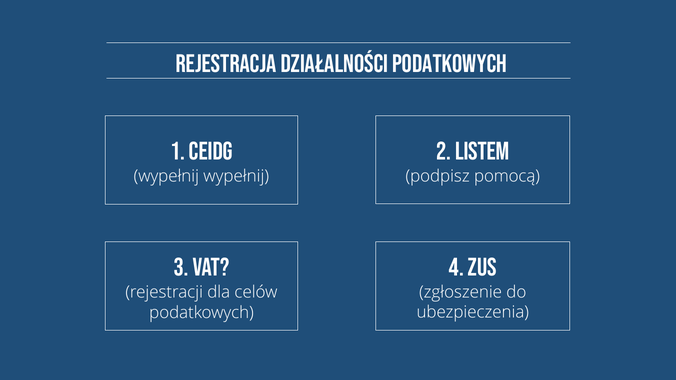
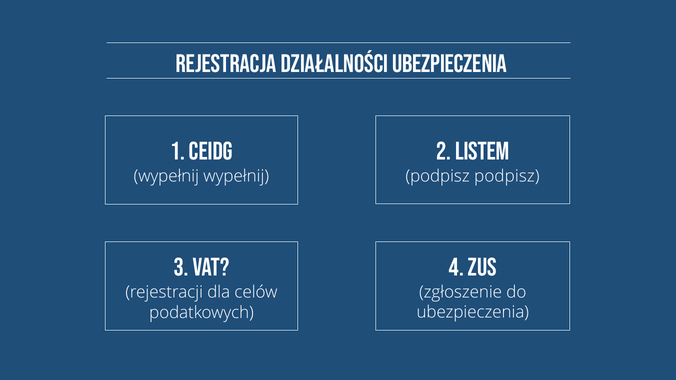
działalności podatkowych: podatkowych -> ubezpieczenia
podpisz pomocą: pomocą -> podpisz
